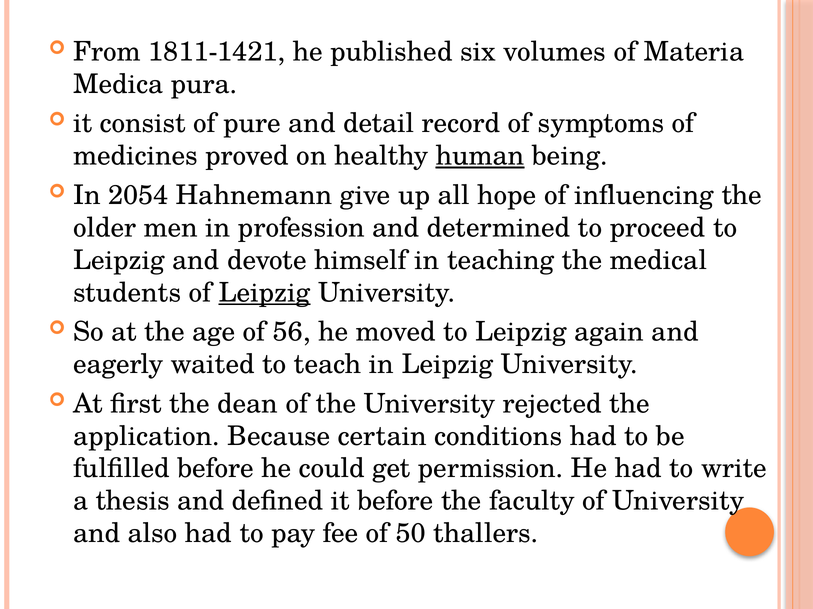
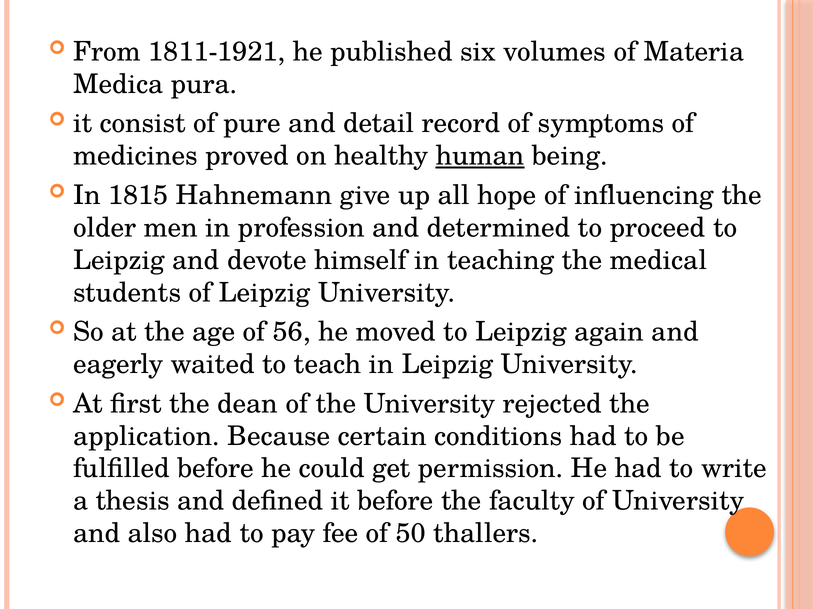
1811-1421: 1811-1421 -> 1811-1921
2054: 2054 -> 1815
Leipzig at (265, 293) underline: present -> none
